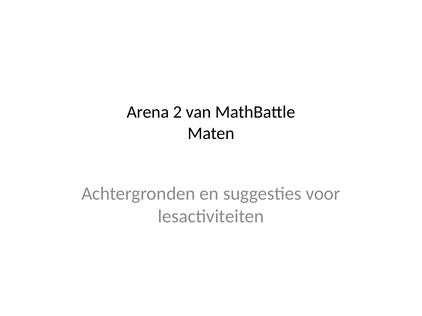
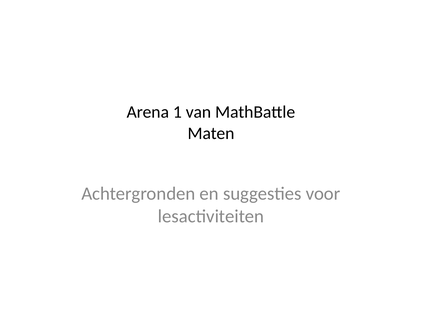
2: 2 -> 1
